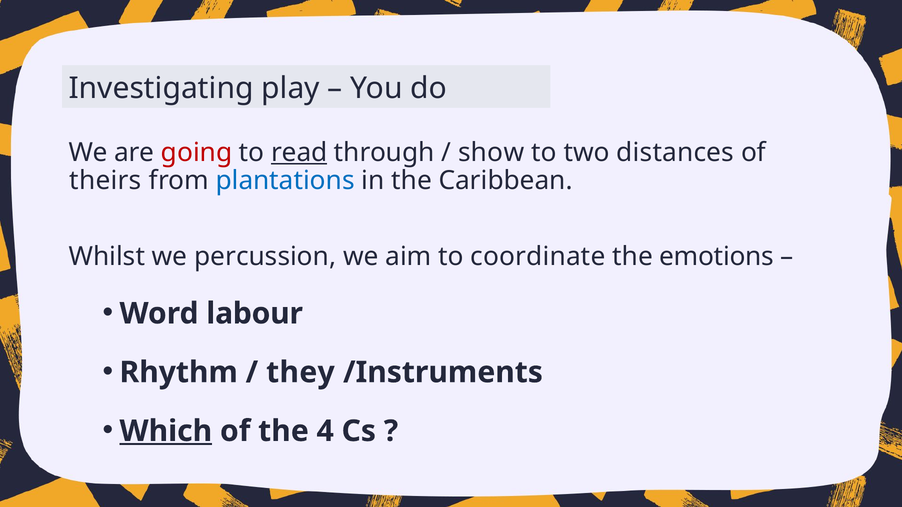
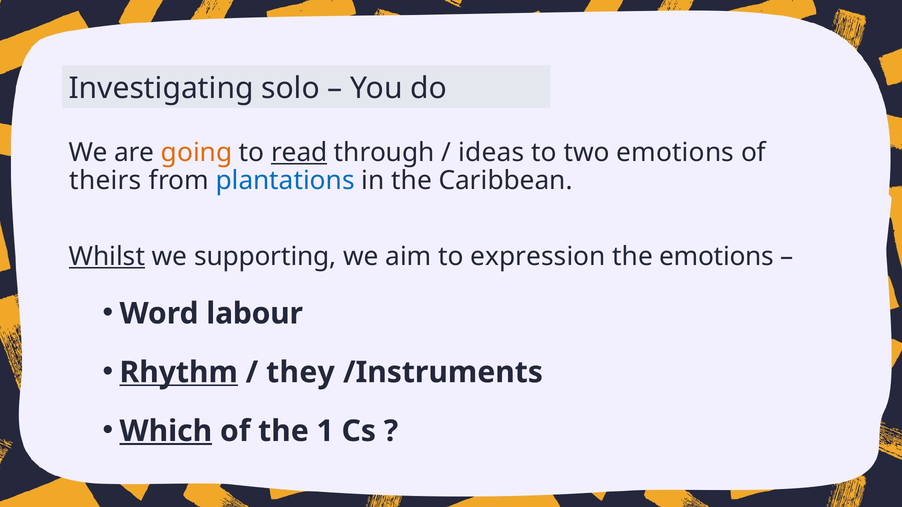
play: play -> solo
going colour: red -> orange
show: show -> ideas
two distances: distances -> emotions
Whilst underline: none -> present
percussion: percussion -> supporting
coordinate: coordinate -> expression
Rhythm underline: none -> present
4: 4 -> 1
